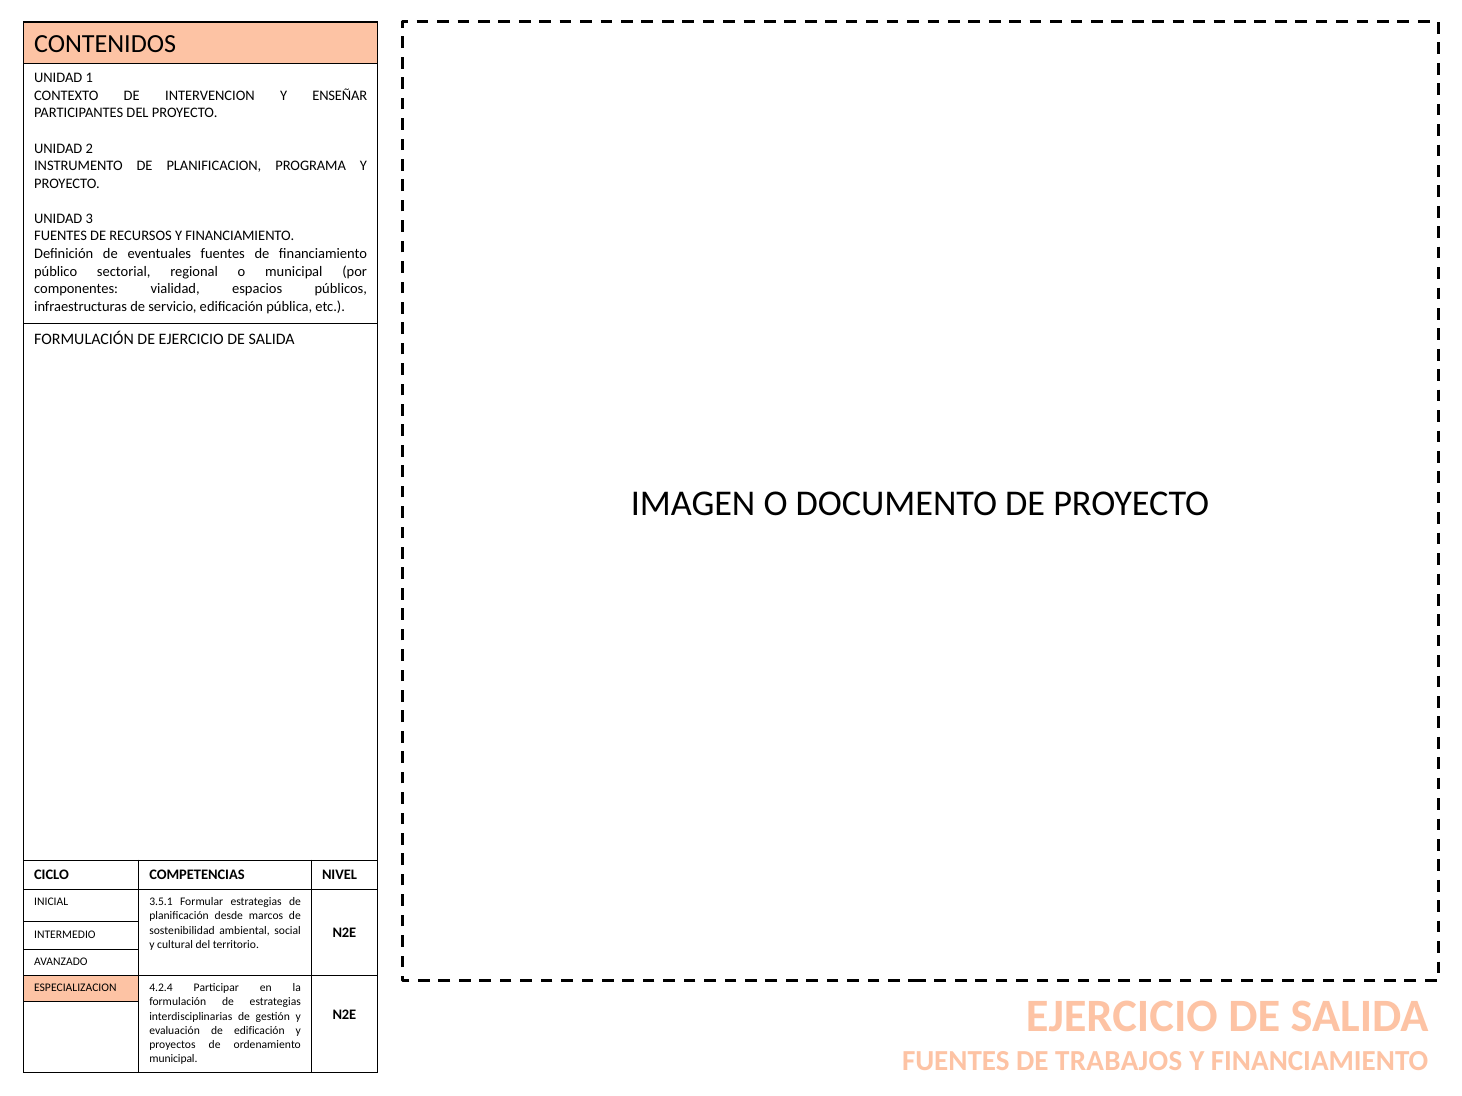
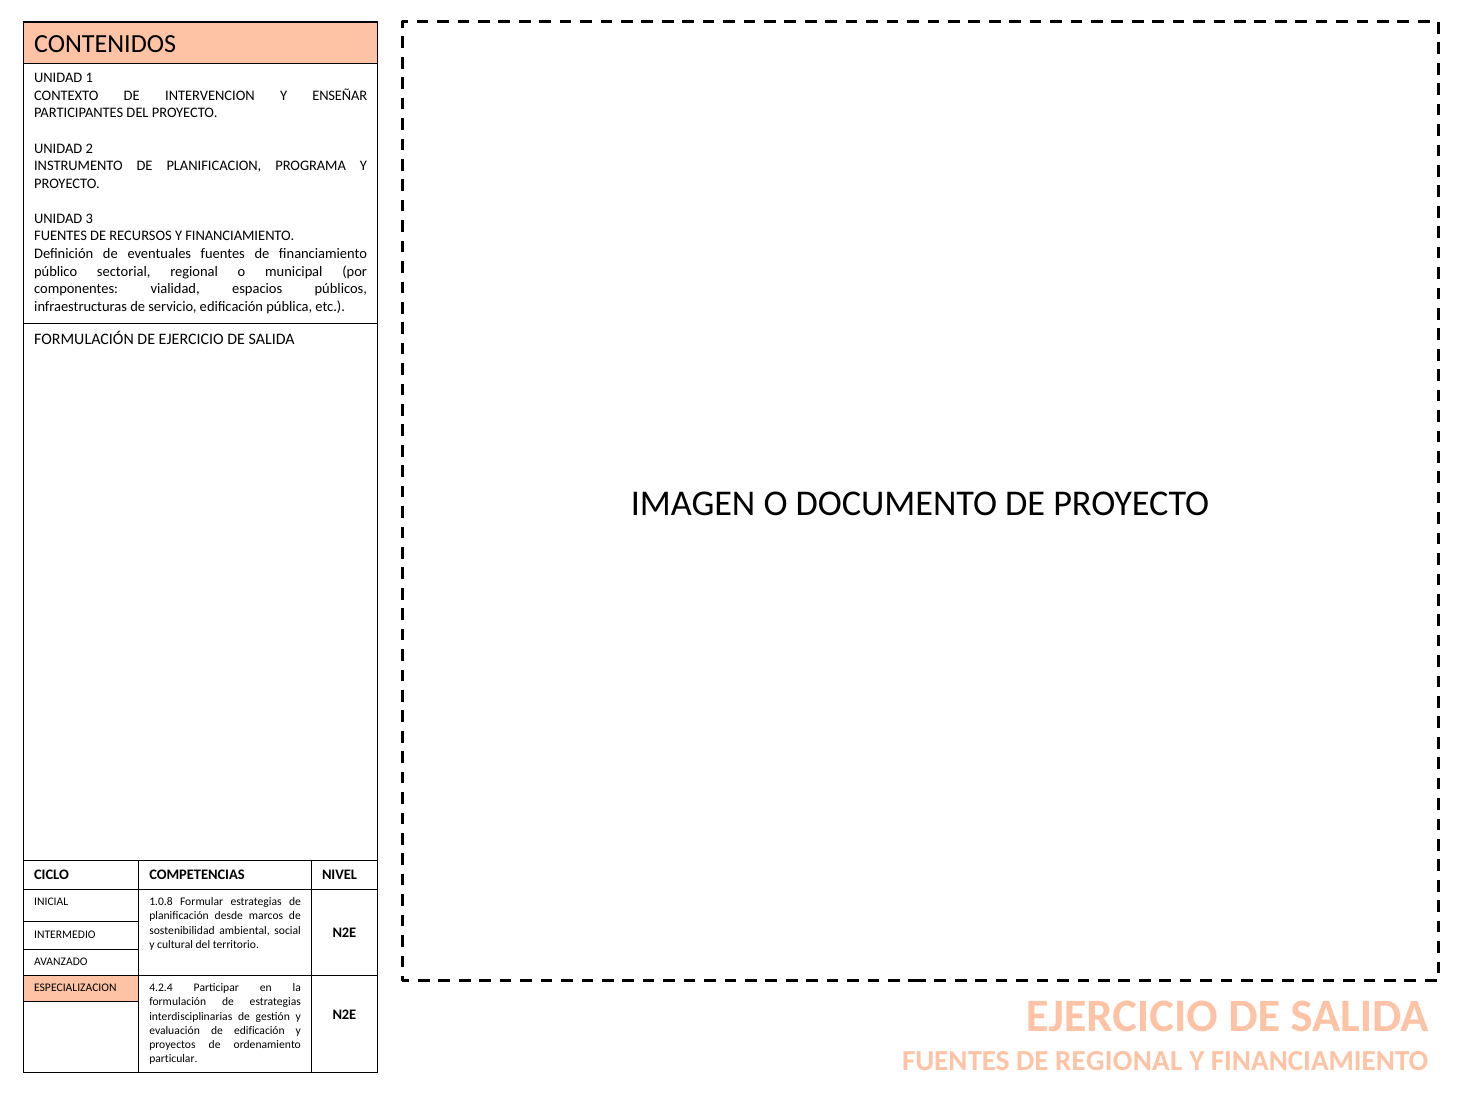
3.5.1: 3.5.1 -> 1.0.8
DE TRABAJOS: TRABAJOS -> REGIONAL
municipal at (173, 1059): municipal -> particular
